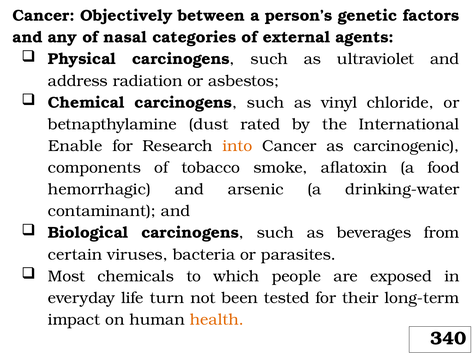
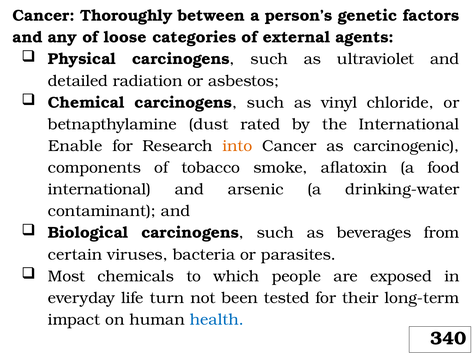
Objectively: Objectively -> Thoroughly
nasal: nasal -> loose
address: address -> detailed
hemorrhagic at (99, 189): hemorrhagic -> international
health colour: orange -> blue
